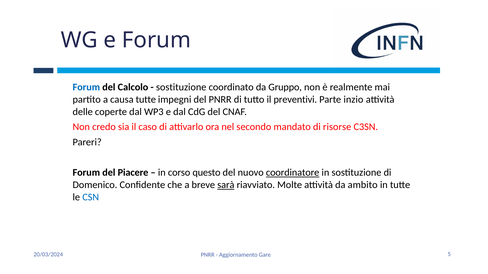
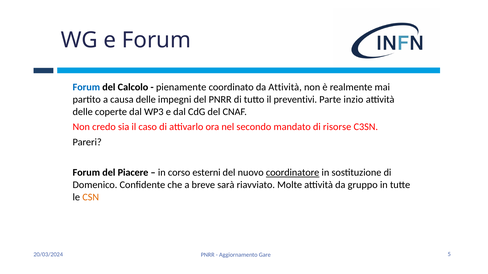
sostituzione at (181, 87): sostituzione -> pienamente
da Gruppo: Gruppo -> Attività
causa tutte: tutte -> delle
questo: questo -> esterni
sarà underline: present -> none
ambito: ambito -> gruppo
CSN colour: blue -> orange
